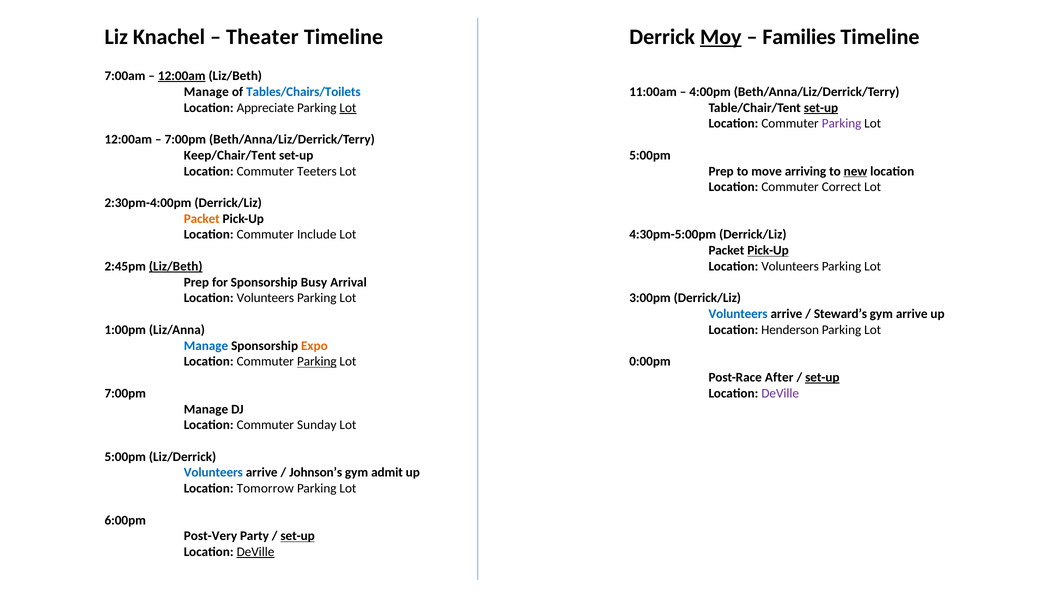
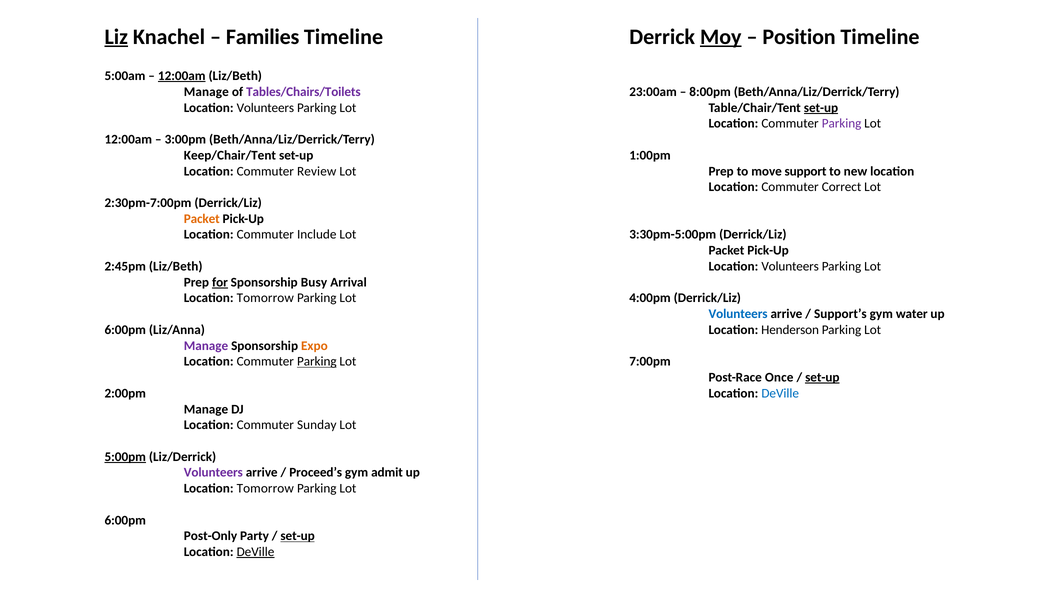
Liz underline: none -> present
Theater: Theater -> Families
Families: Families -> Position
7:00am: 7:00am -> 5:00am
Tables/Chairs/Toilets colour: blue -> purple
11:00am: 11:00am -> 23:00am
4:00pm: 4:00pm -> 8:00pm
Appreciate at (265, 108): Appreciate -> Volunteers
Lot at (348, 108) underline: present -> none
7:00pm at (185, 139): 7:00pm -> 3:00pm
5:00pm at (650, 155): 5:00pm -> 1:00pm
Teeters: Teeters -> Review
arriving: arriving -> support
new underline: present -> none
2:30pm-4:00pm: 2:30pm-4:00pm -> 2:30pm-7:00pm
4:30pm-5:00pm: 4:30pm-5:00pm -> 3:30pm-5:00pm
Pick-Up at (768, 250) underline: present -> none
Liz/Beth at (176, 266) underline: present -> none
for underline: none -> present
Volunteers at (265, 298): Volunteers -> Tomorrow
3:00pm: 3:00pm -> 4:00pm
Steward’s: Steward’s -> Support’s
gym arrive: arrive -> water
1:00pm at (125, 330): 1:00pm -> 6:00pm
Manage at (206, 345) colour: blue -> purple
0:00pm: 0:00pm -> 7:00pm
After: After -> Once
7:00pm at (125, 393): 7:00pm -> 2:00pm
DeVille at (780, 393) colour: purple -> blue
5:00pm at (125, 456) underline: none -> present
Volunteers at (213, 472) colour: blue -> purple
Johnson’s: Johnson’s -> Proceed’s
Post-Very: Post-Very -> Post-Only
